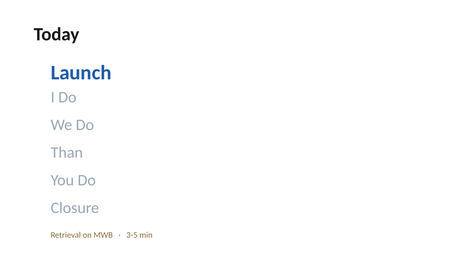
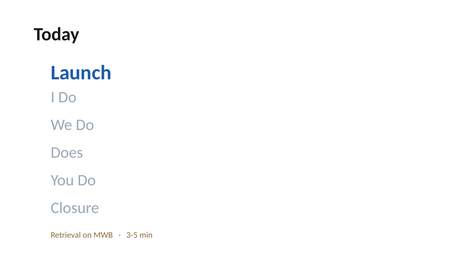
Than: Than -> Does
